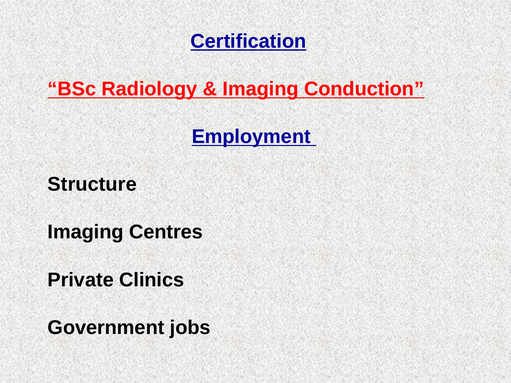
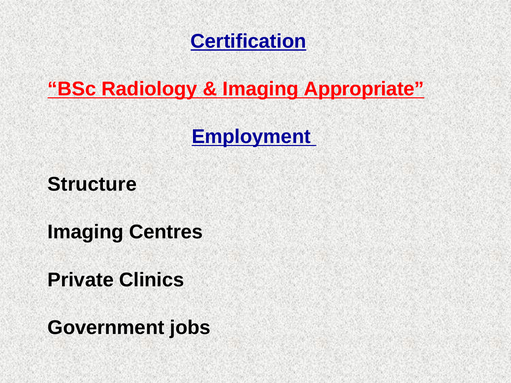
Conduction: Conduction -> Appropriate
